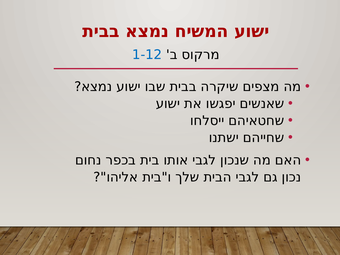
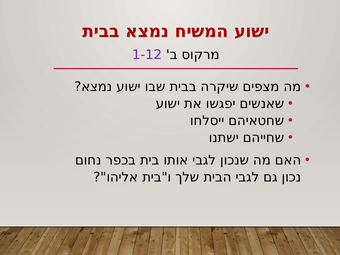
1-12 colour: blue -> purple
